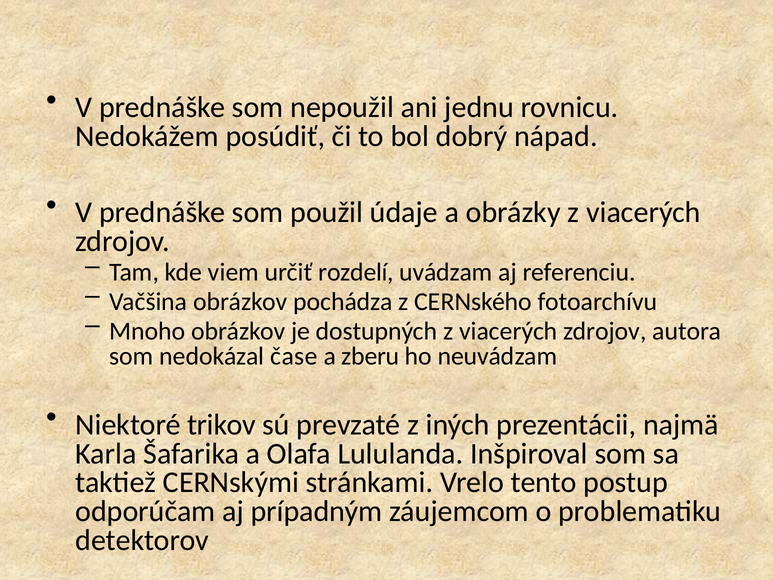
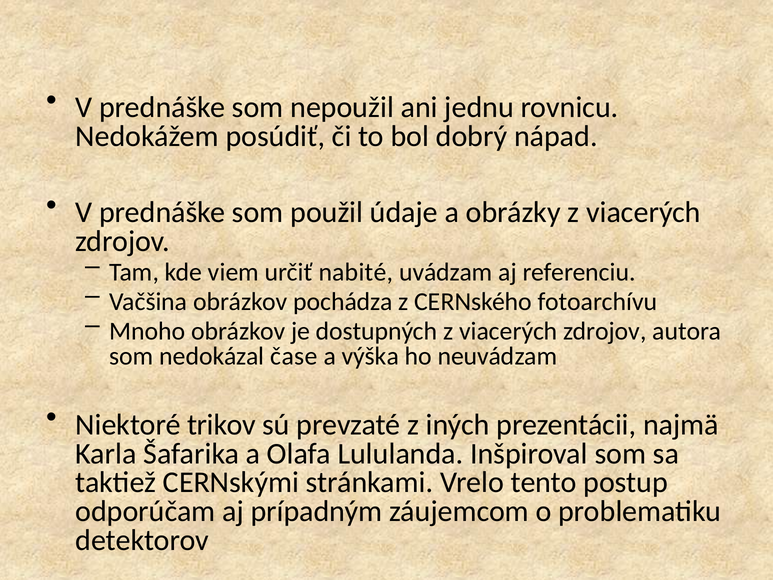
rozdelí: rozdelí -> nabité
zberu: zberu -> výška
